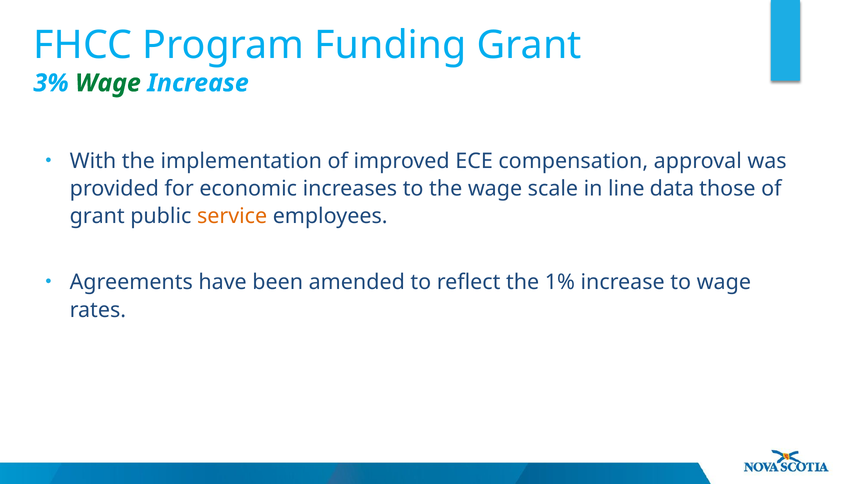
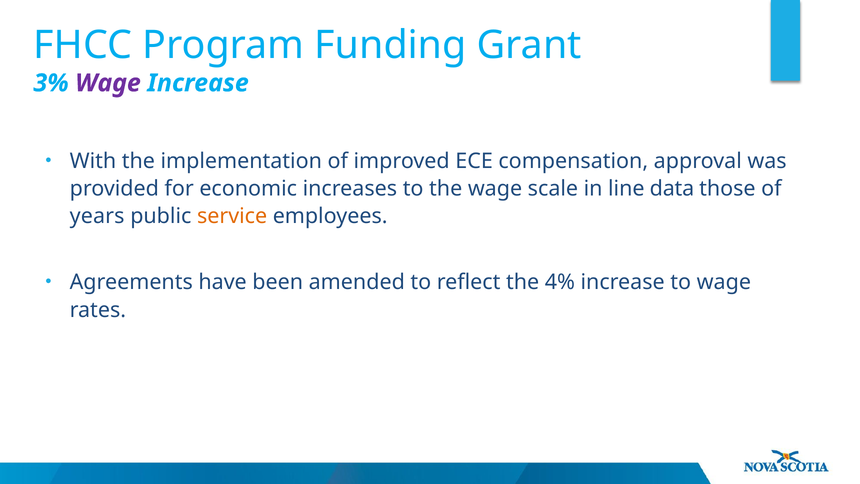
Wage at (108, 83) colour: green -> purple
grant at (97, 216): grant -> years
1%: 1% -> 4%
